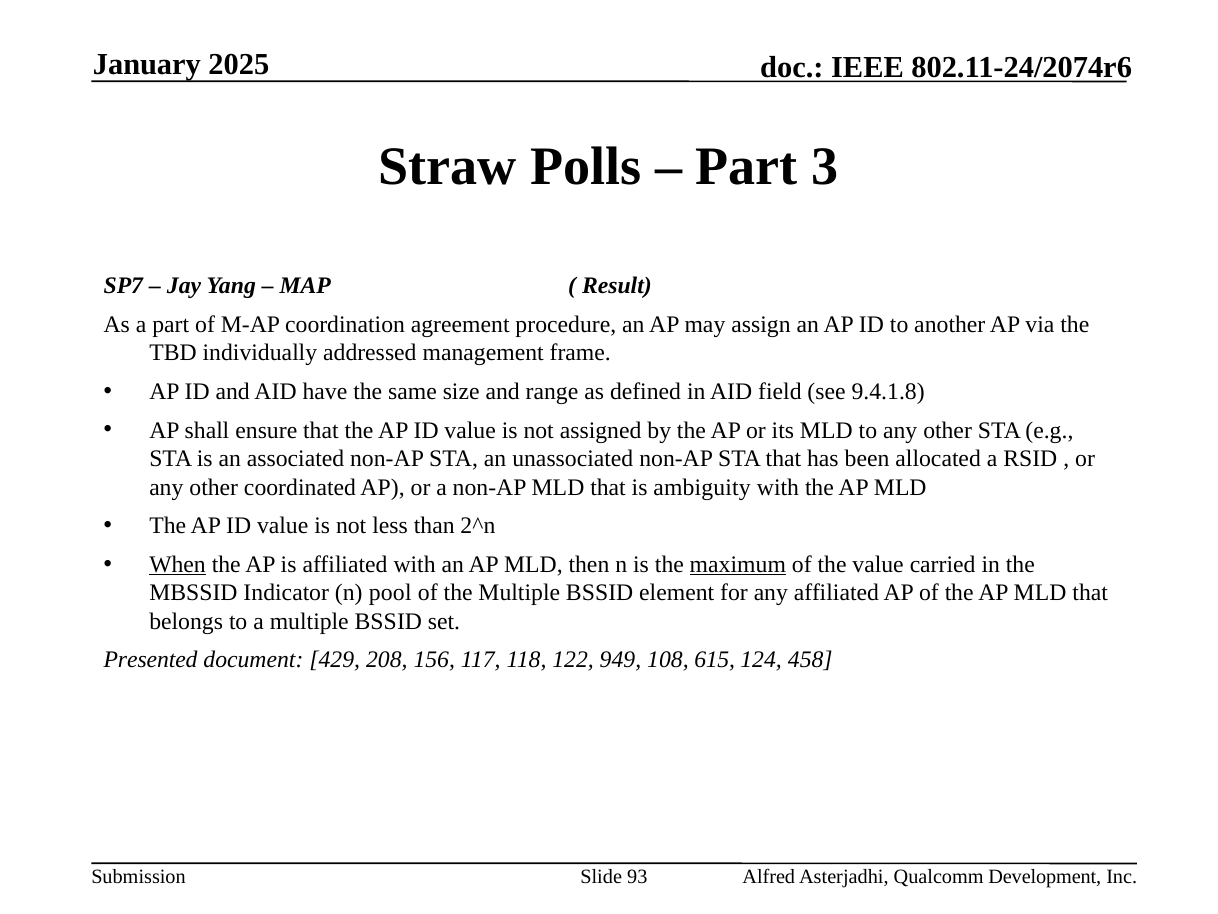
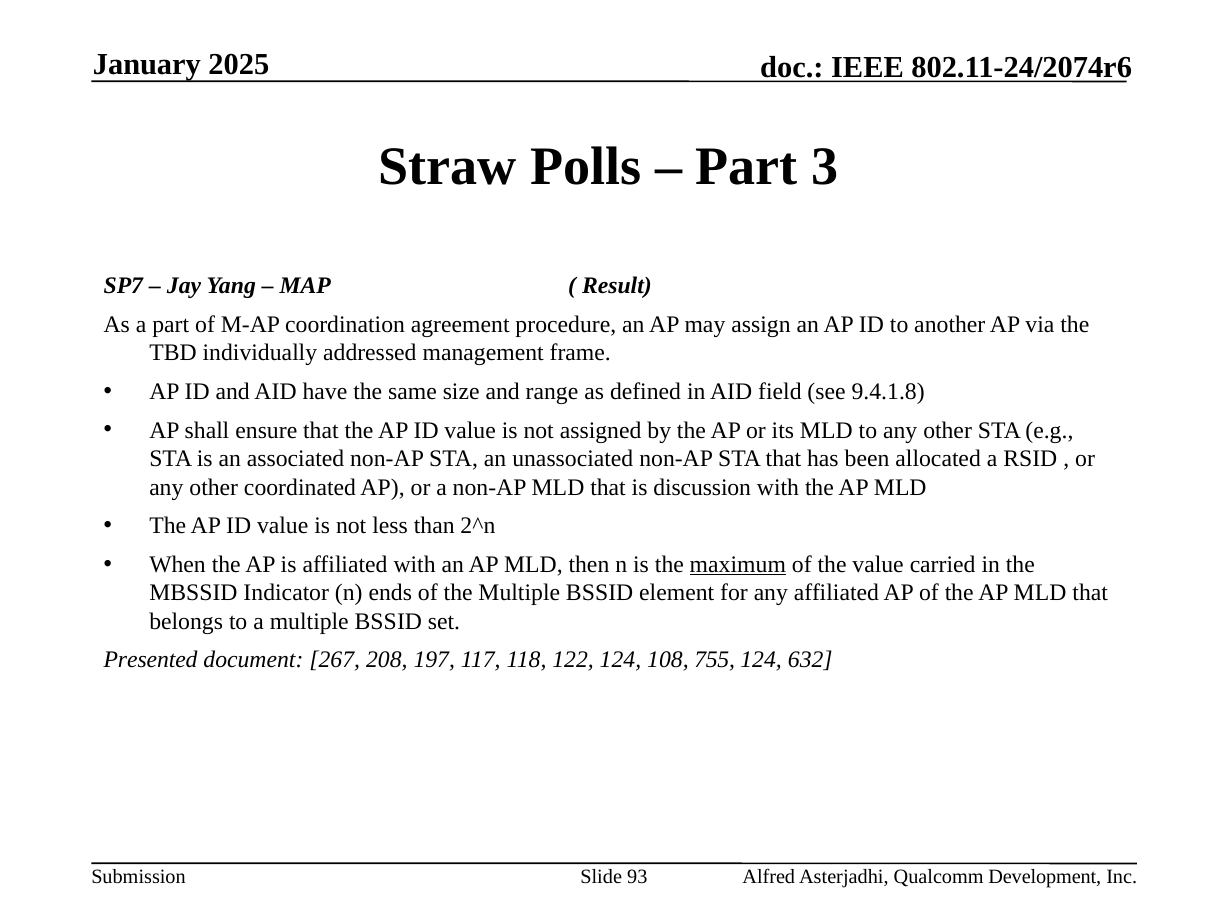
ambiguity: ambiguity -> discussion
When underline: present -> none
pool: pool -> ends
429: 429 -> 267
156: 156 -> 197
122 949: 949 -> 124
615: 615 -> 755
458: 458 -> 632
